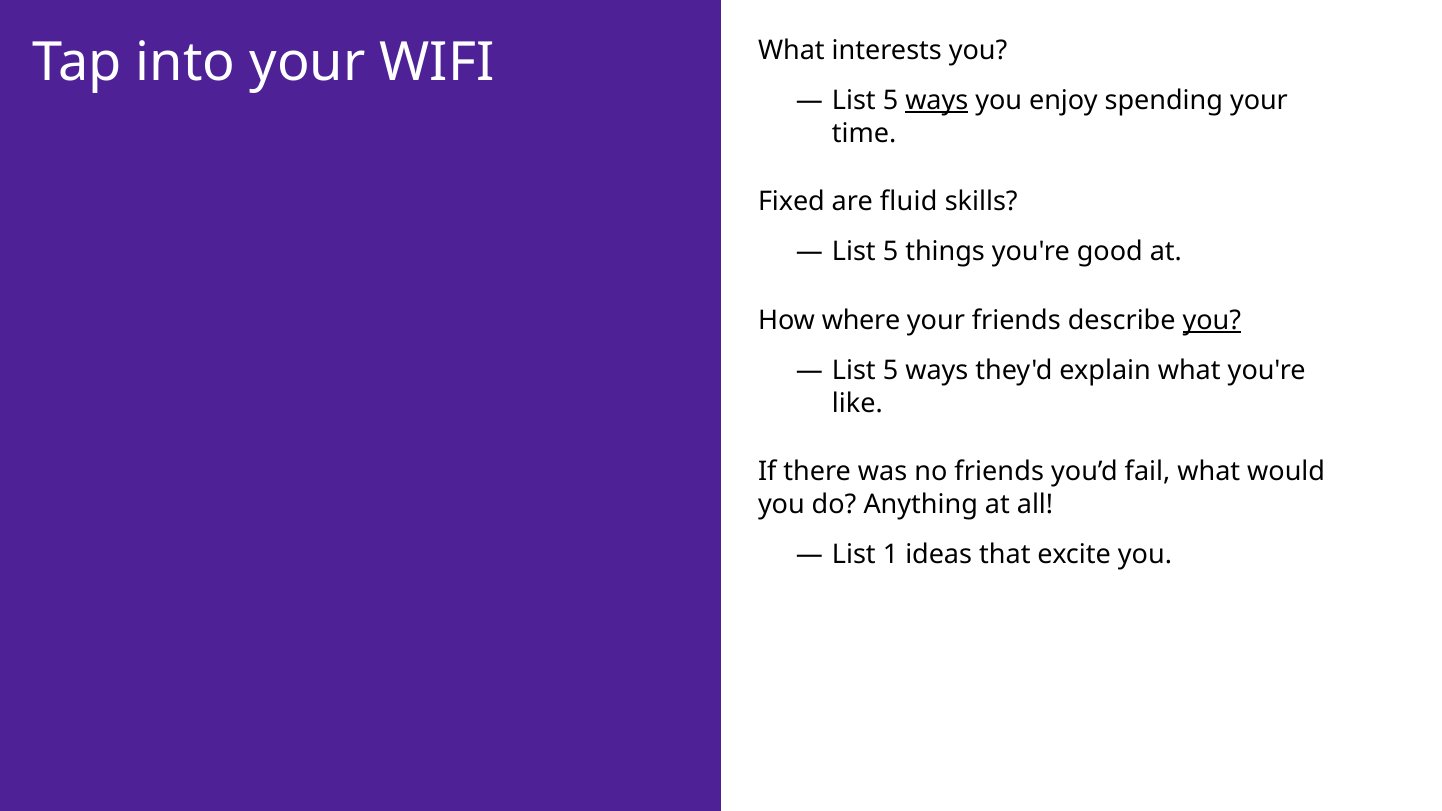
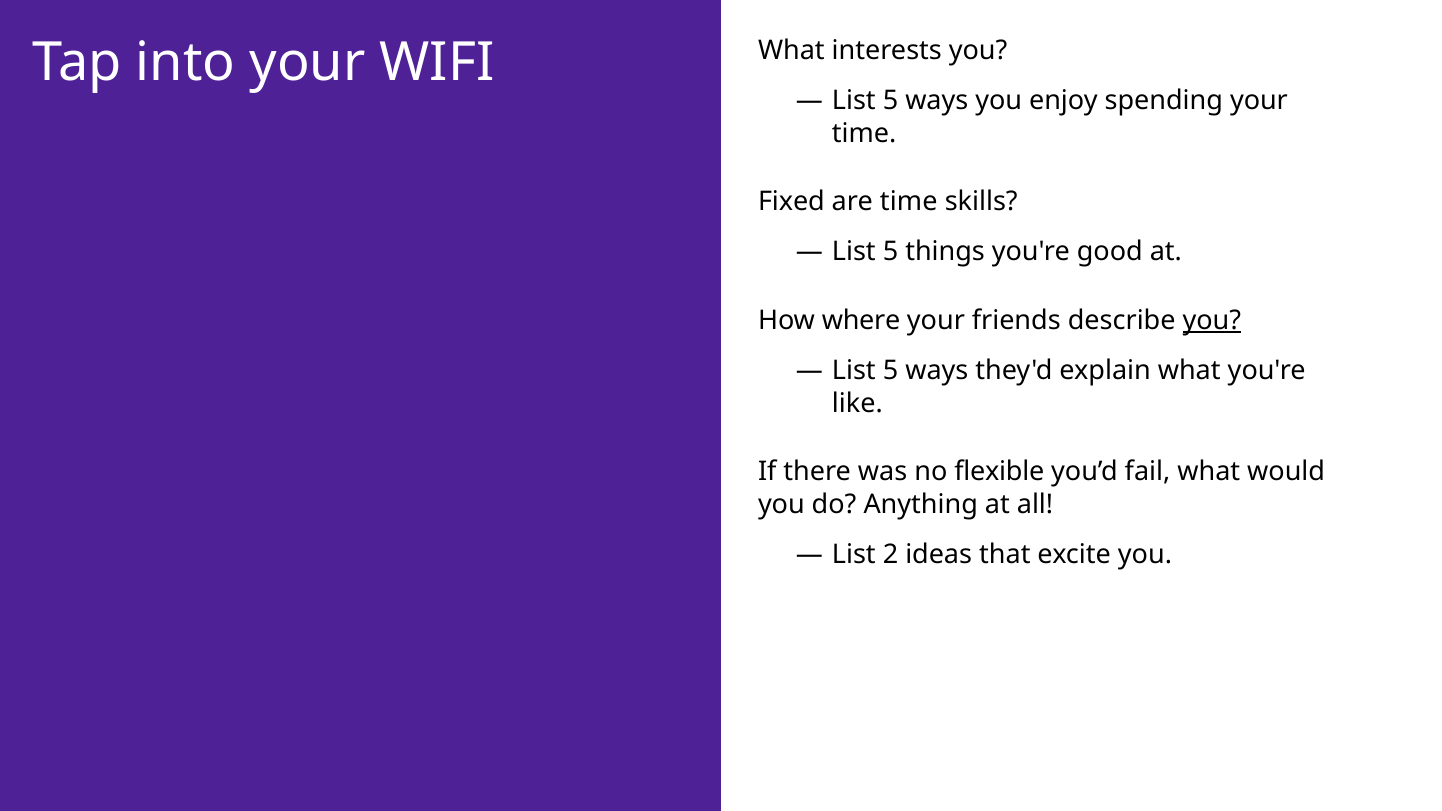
ways at (937, 101) underline: present -> none
are fluid: fluid -> time
no friends: friends -> flexible
1: 1 -> 2
